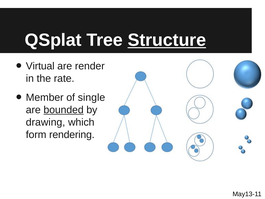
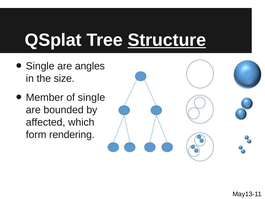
Virtual at (40, 66): Virtual -> Single
render: render -> angles
rate: rate -> size
bounded underline: present -> none
drawing: drawing -> affected
